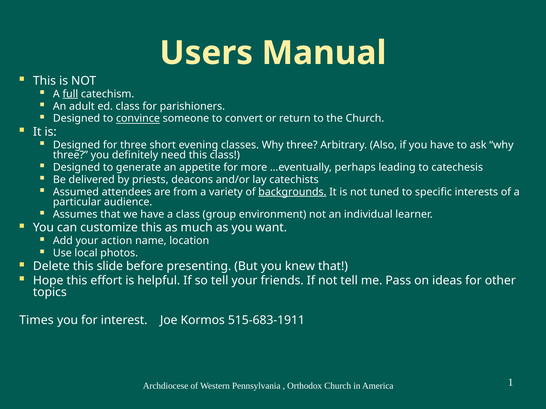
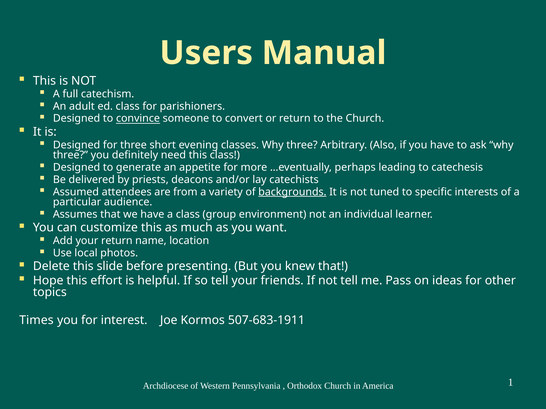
full underline: present -> none
your action: action -> return
515-683-1911: 515-683-1911 -> 507-683-1911
